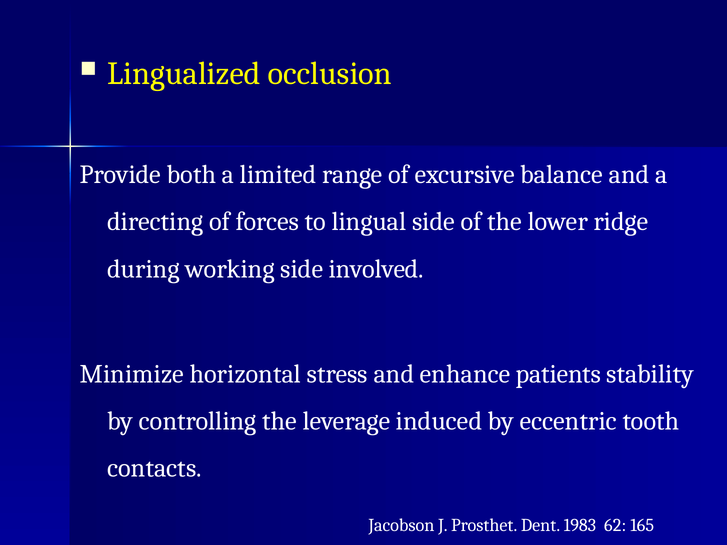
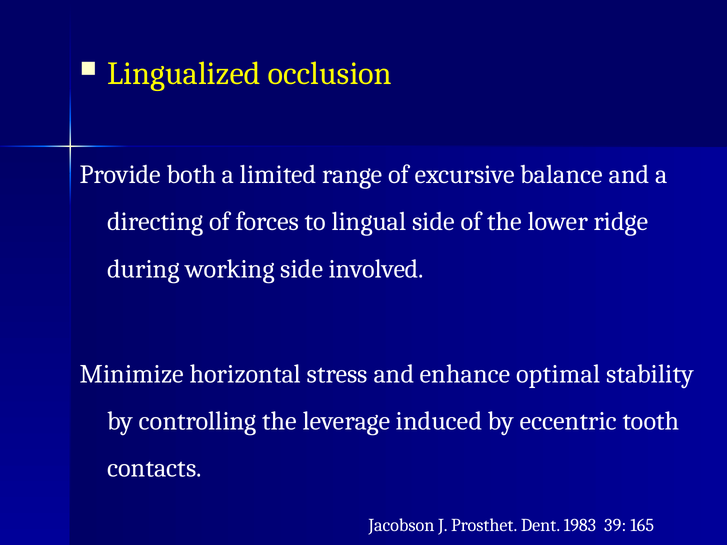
patients: patients -> optimal
62: 62 -> 39
